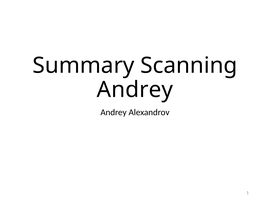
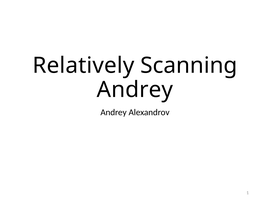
Summary: Summary -> Relatively
